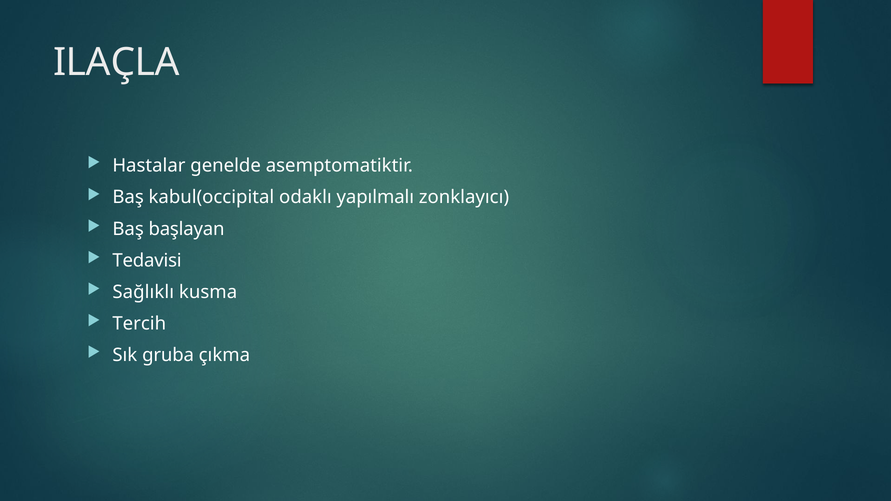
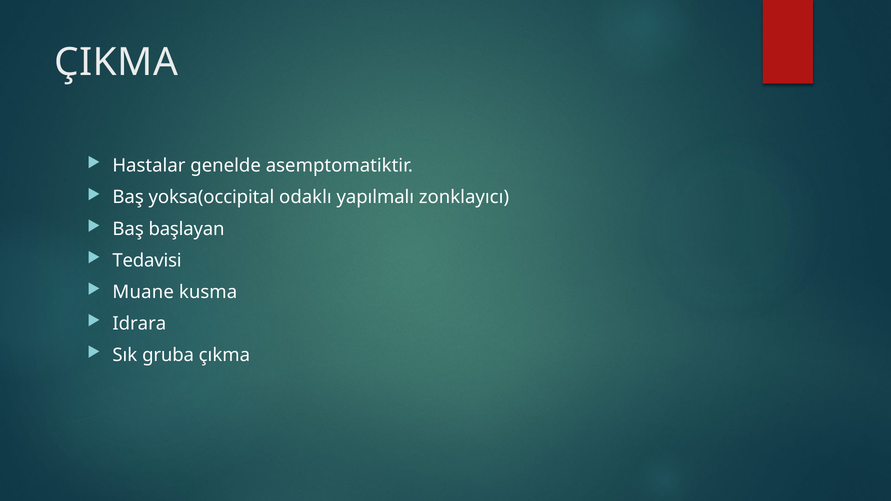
ILAÇLA: ILAÇLA -> ÇIKMA
kabul(occipital: kabul(occipital -> yoksa(occipital
Sağlıklı: Sağlıklı -> Muane
Tercih: Tercih -> Idrara
